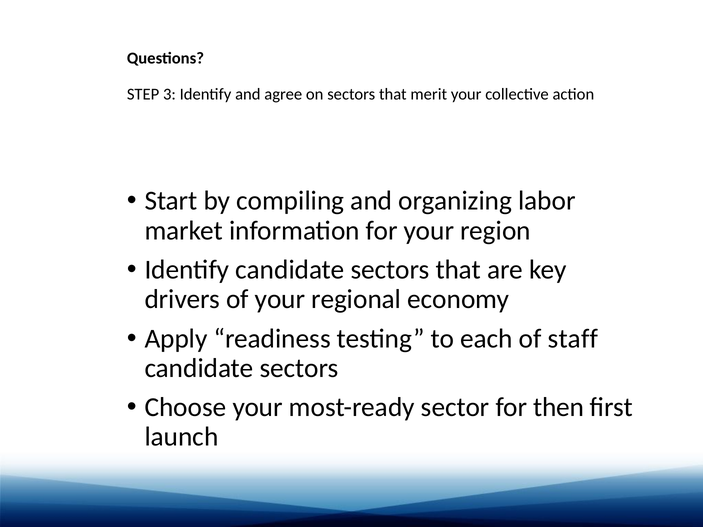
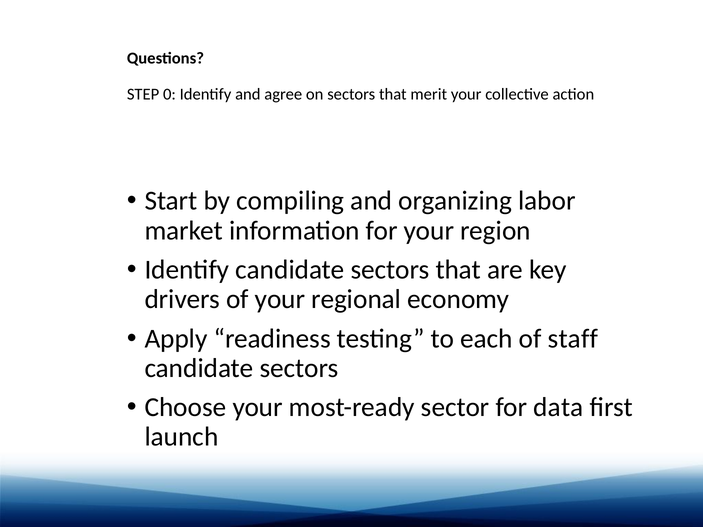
3: 3 -> 0
then: then -> data
